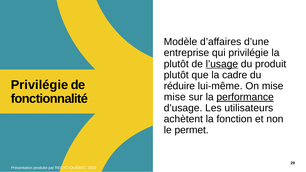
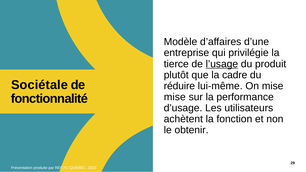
plutôt at (176, 64): plutôt -> tierce
Privilégie at (40, 85): Privilégie -> Sociétale
performance underline: present -> none
permet: permet -> obtenir
